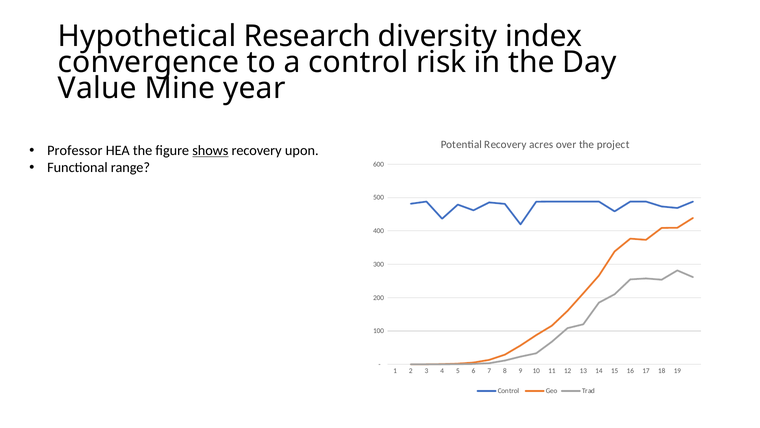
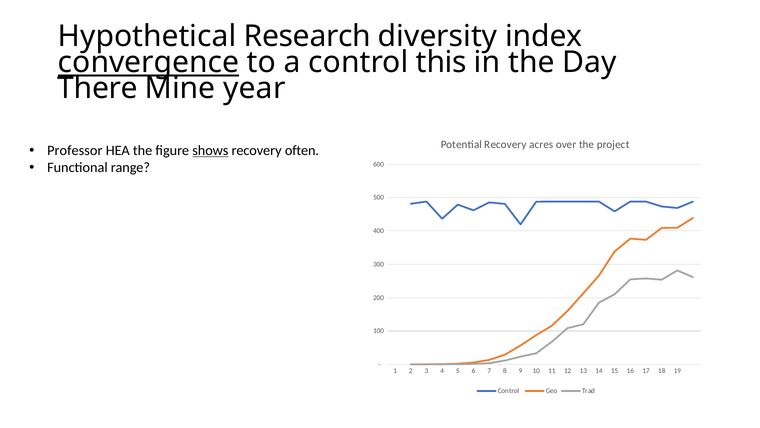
convergence underline: none -> present
risk: risk -> this
Value: Value -> There
upon: upon -> often
